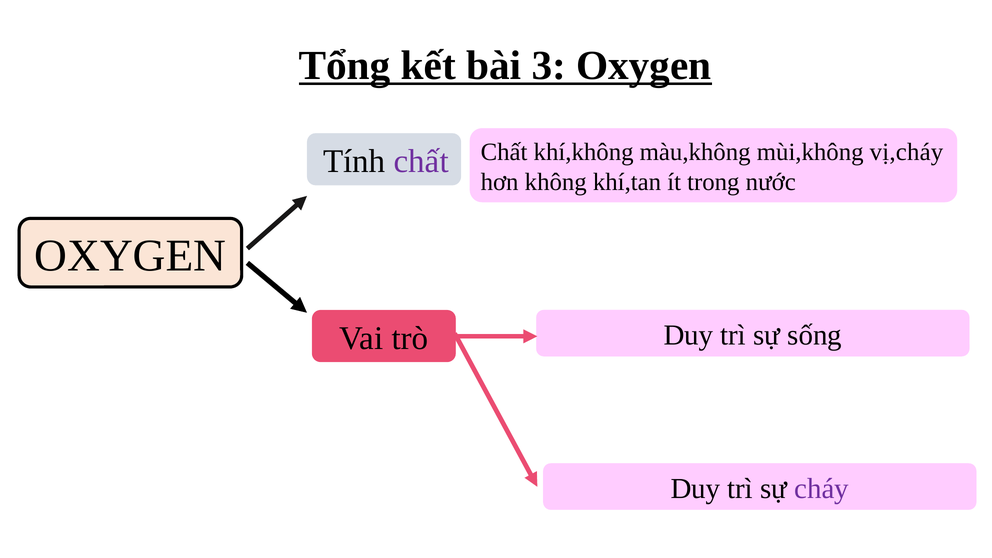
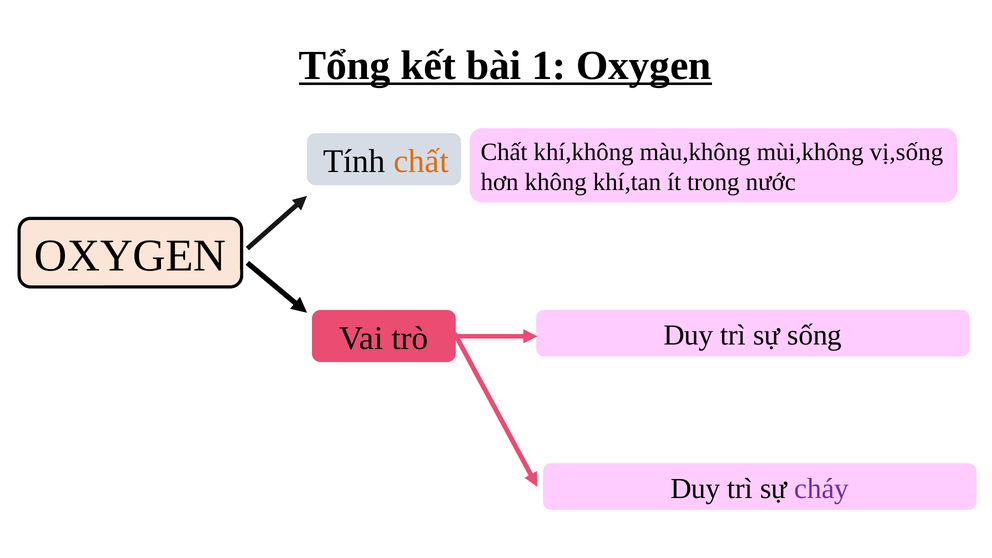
3: 3 -> 1
chất at (421, 162) colour: purple -> orange
vị,cháy: vị,cháy -> vị,sống
